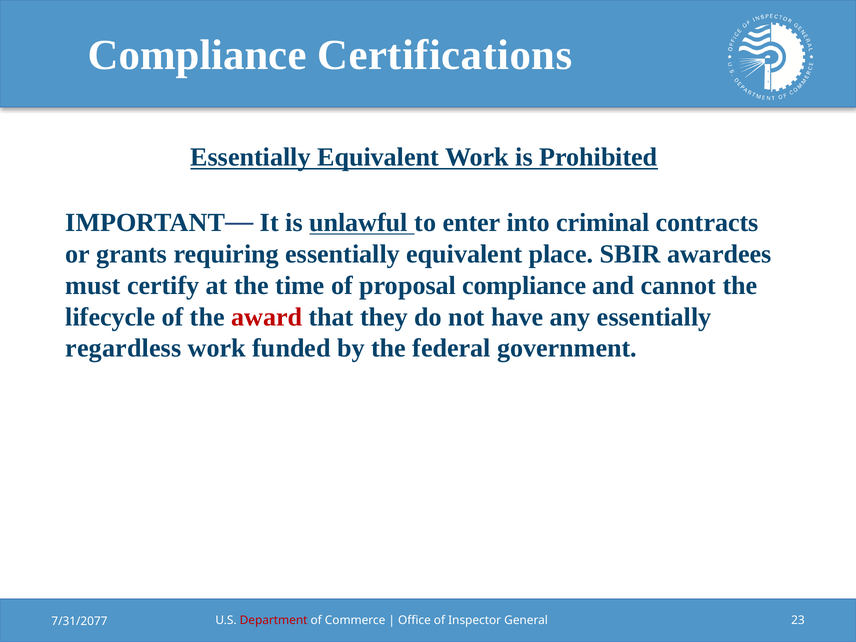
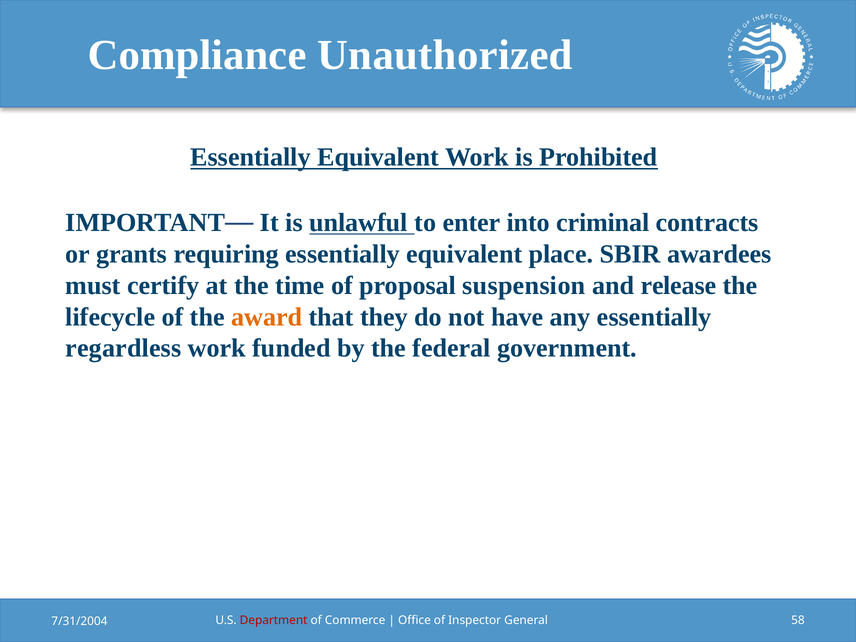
Certifications: Certifications -> Unauthorized
proposal compliance: compliance -> suspension
cannot: cannot -> release
award colour: red -> orange
23: 23 -> 58
7/31/2077: 7/31/2077 -> 7/31/2004
